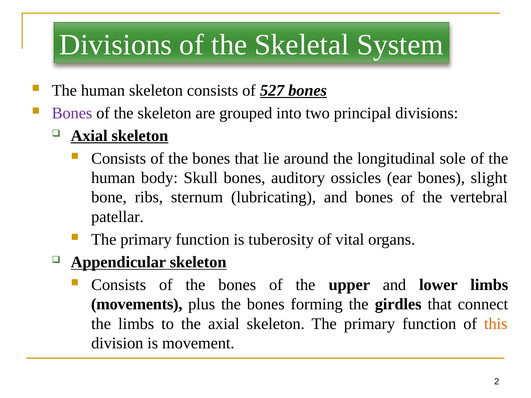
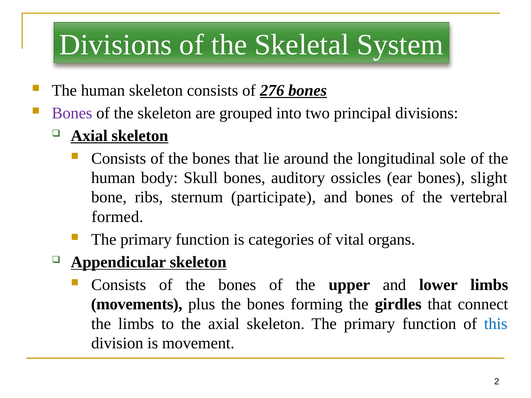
527: 527 -> 276
lubricating: lubricating -> participate
patellar: patellar -> formed
tuberosity: tuberosity -> categories
this colour: orange -> blue
